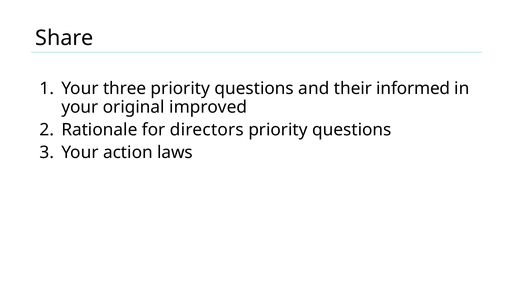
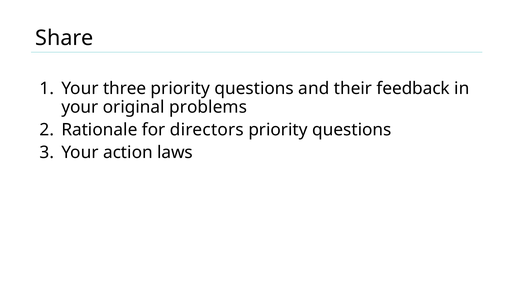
informed: informed -> feedback
improved: improved -> problems
